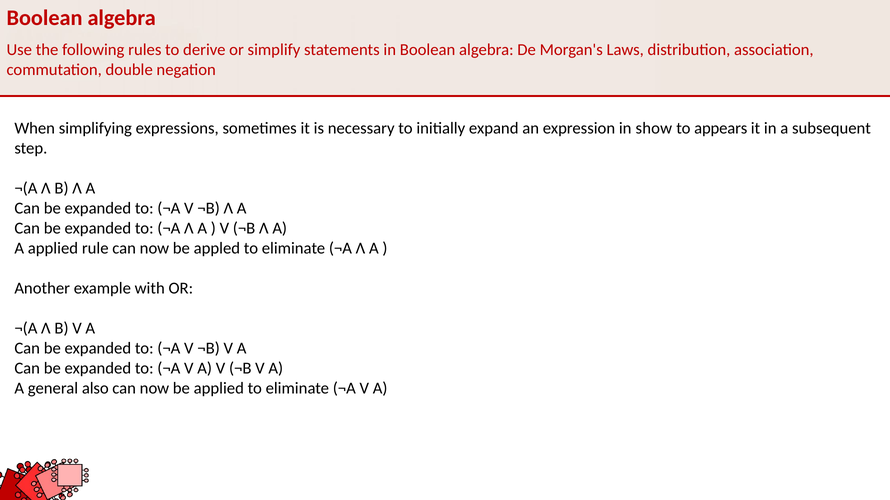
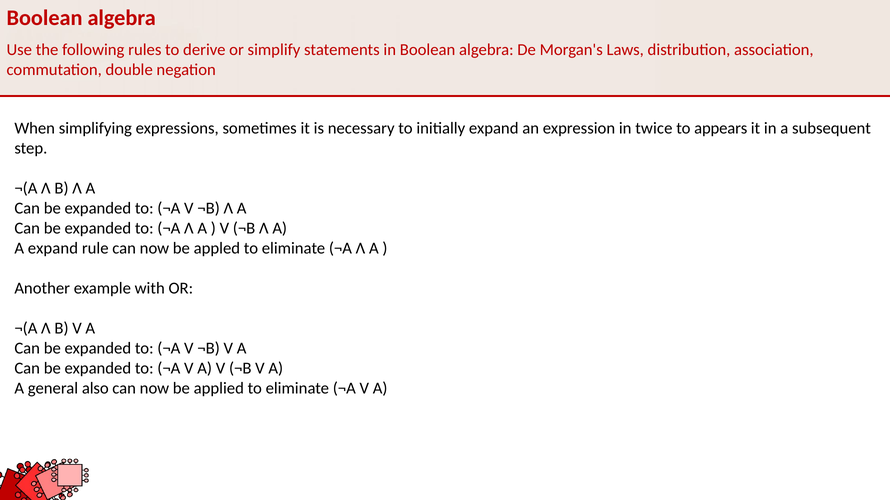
show: show -> twice
A applied: applied -> expand
